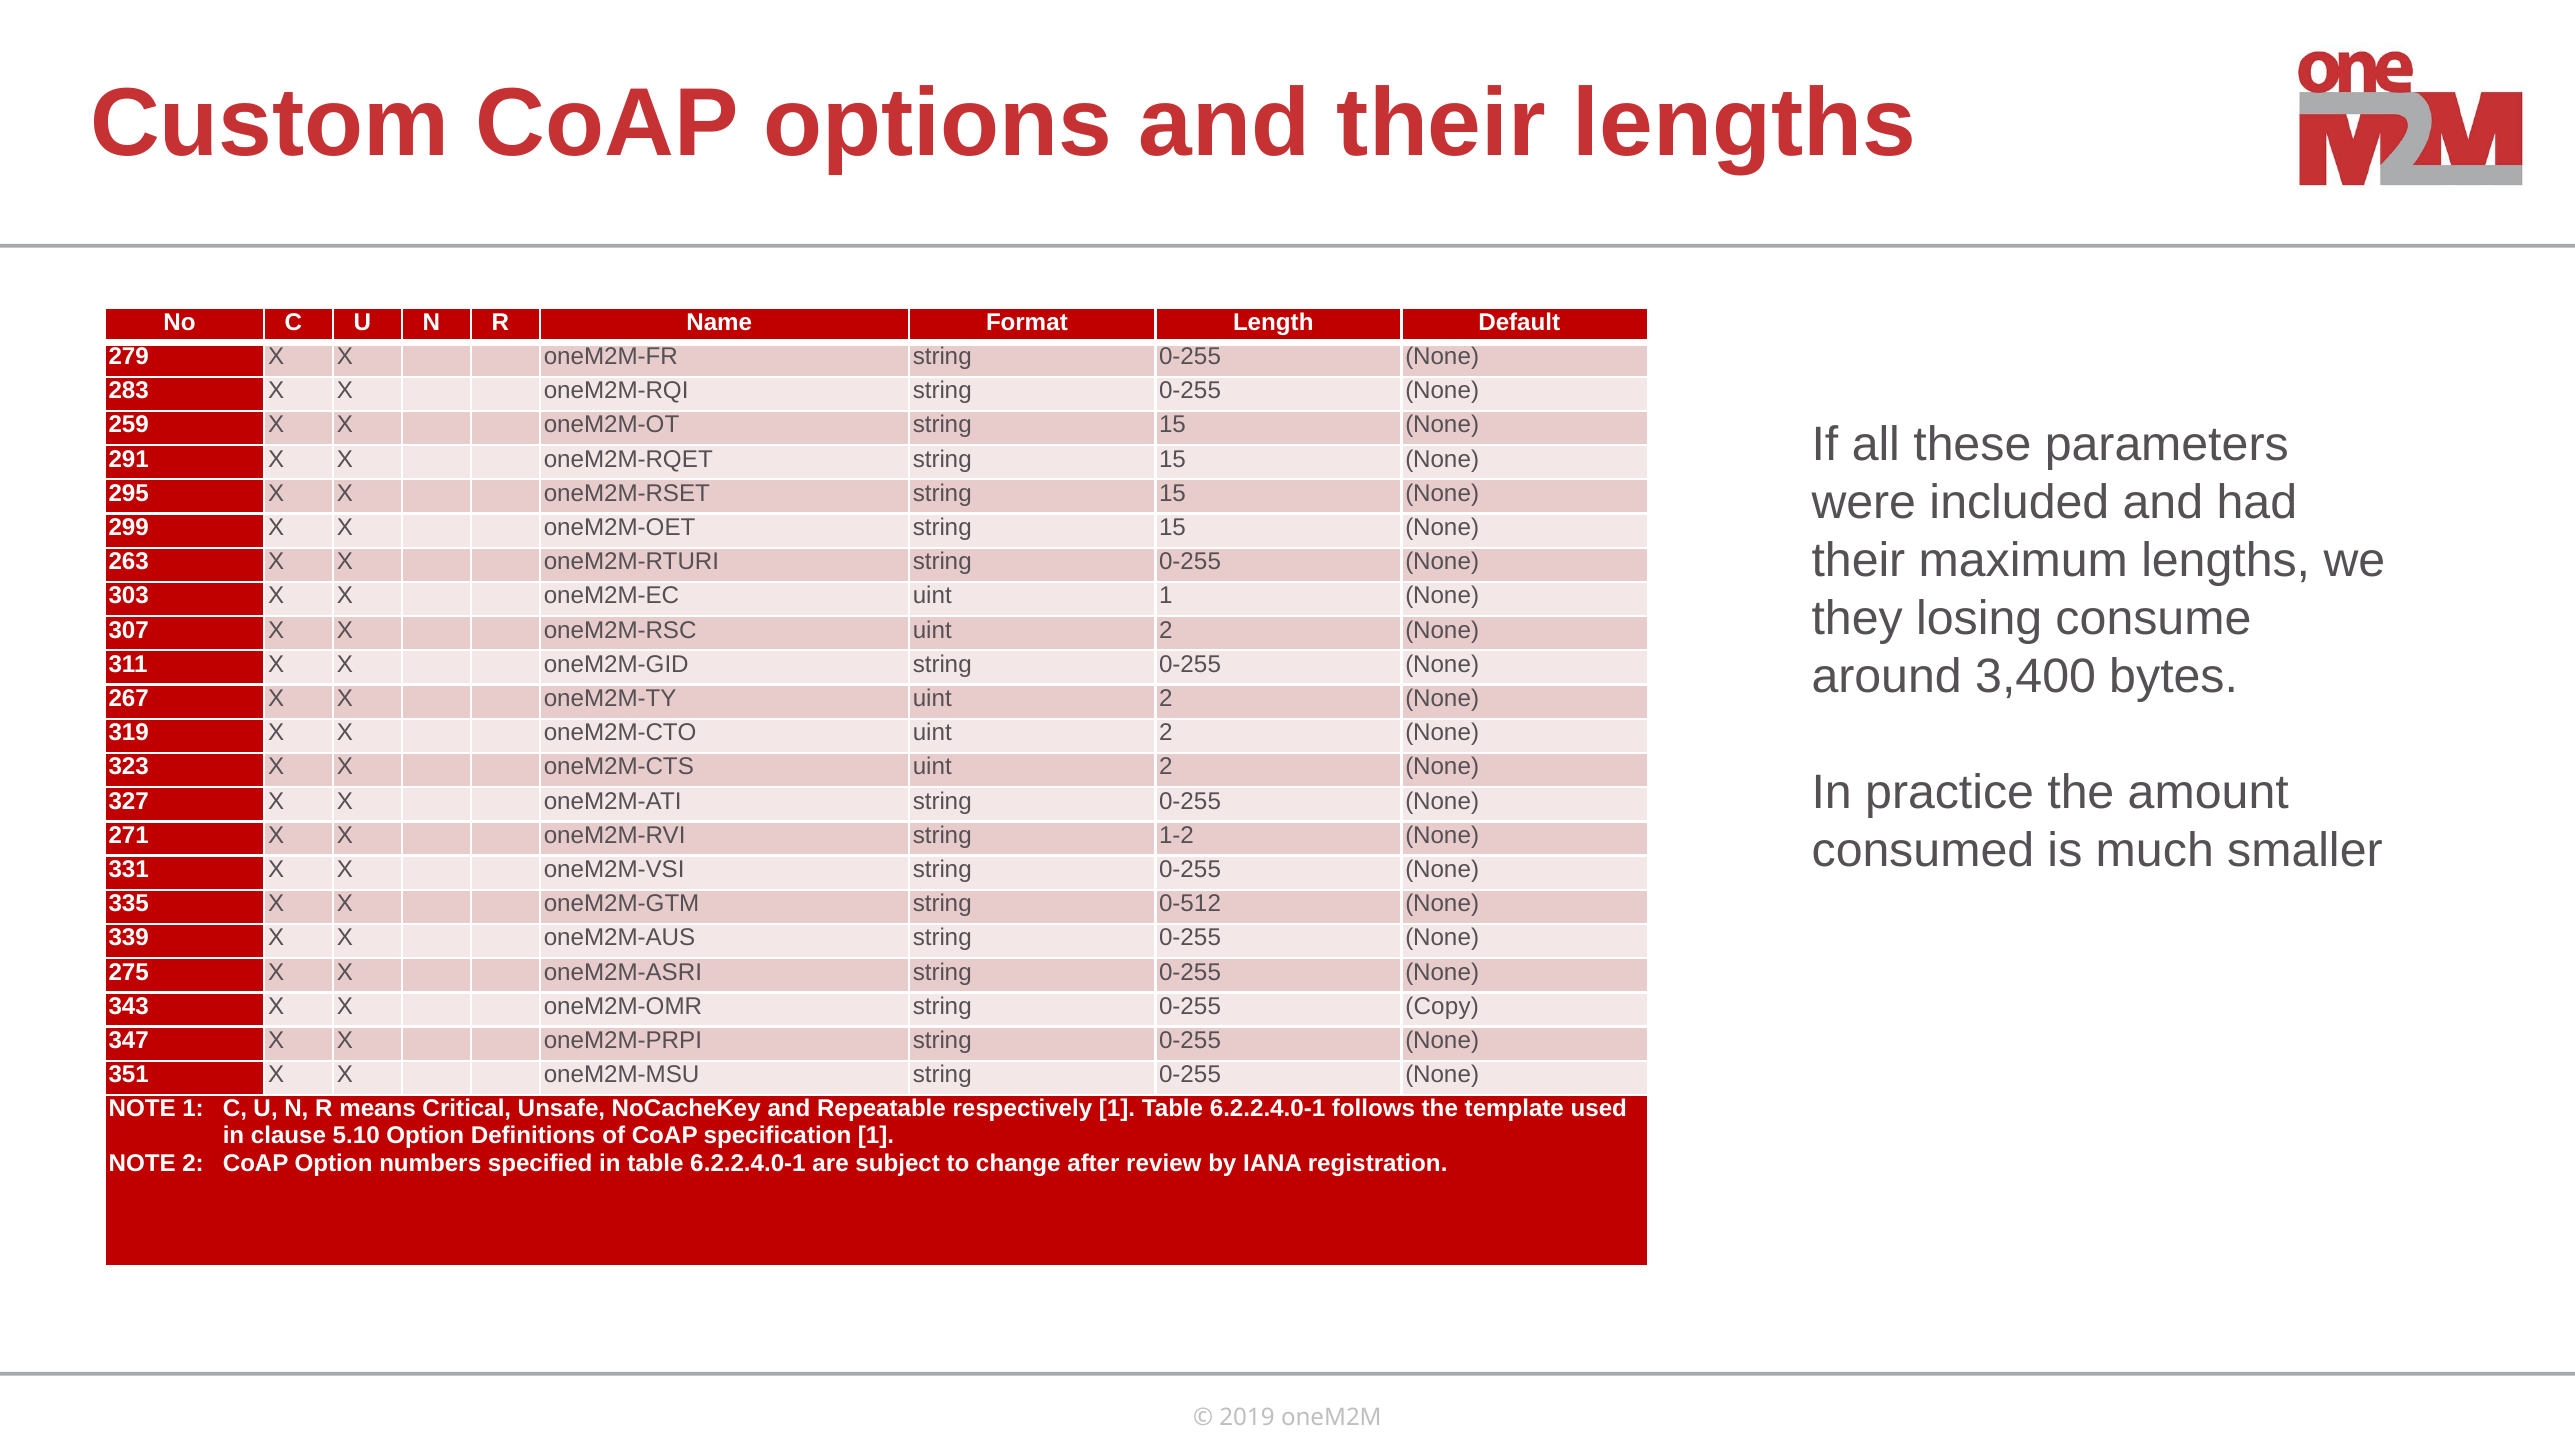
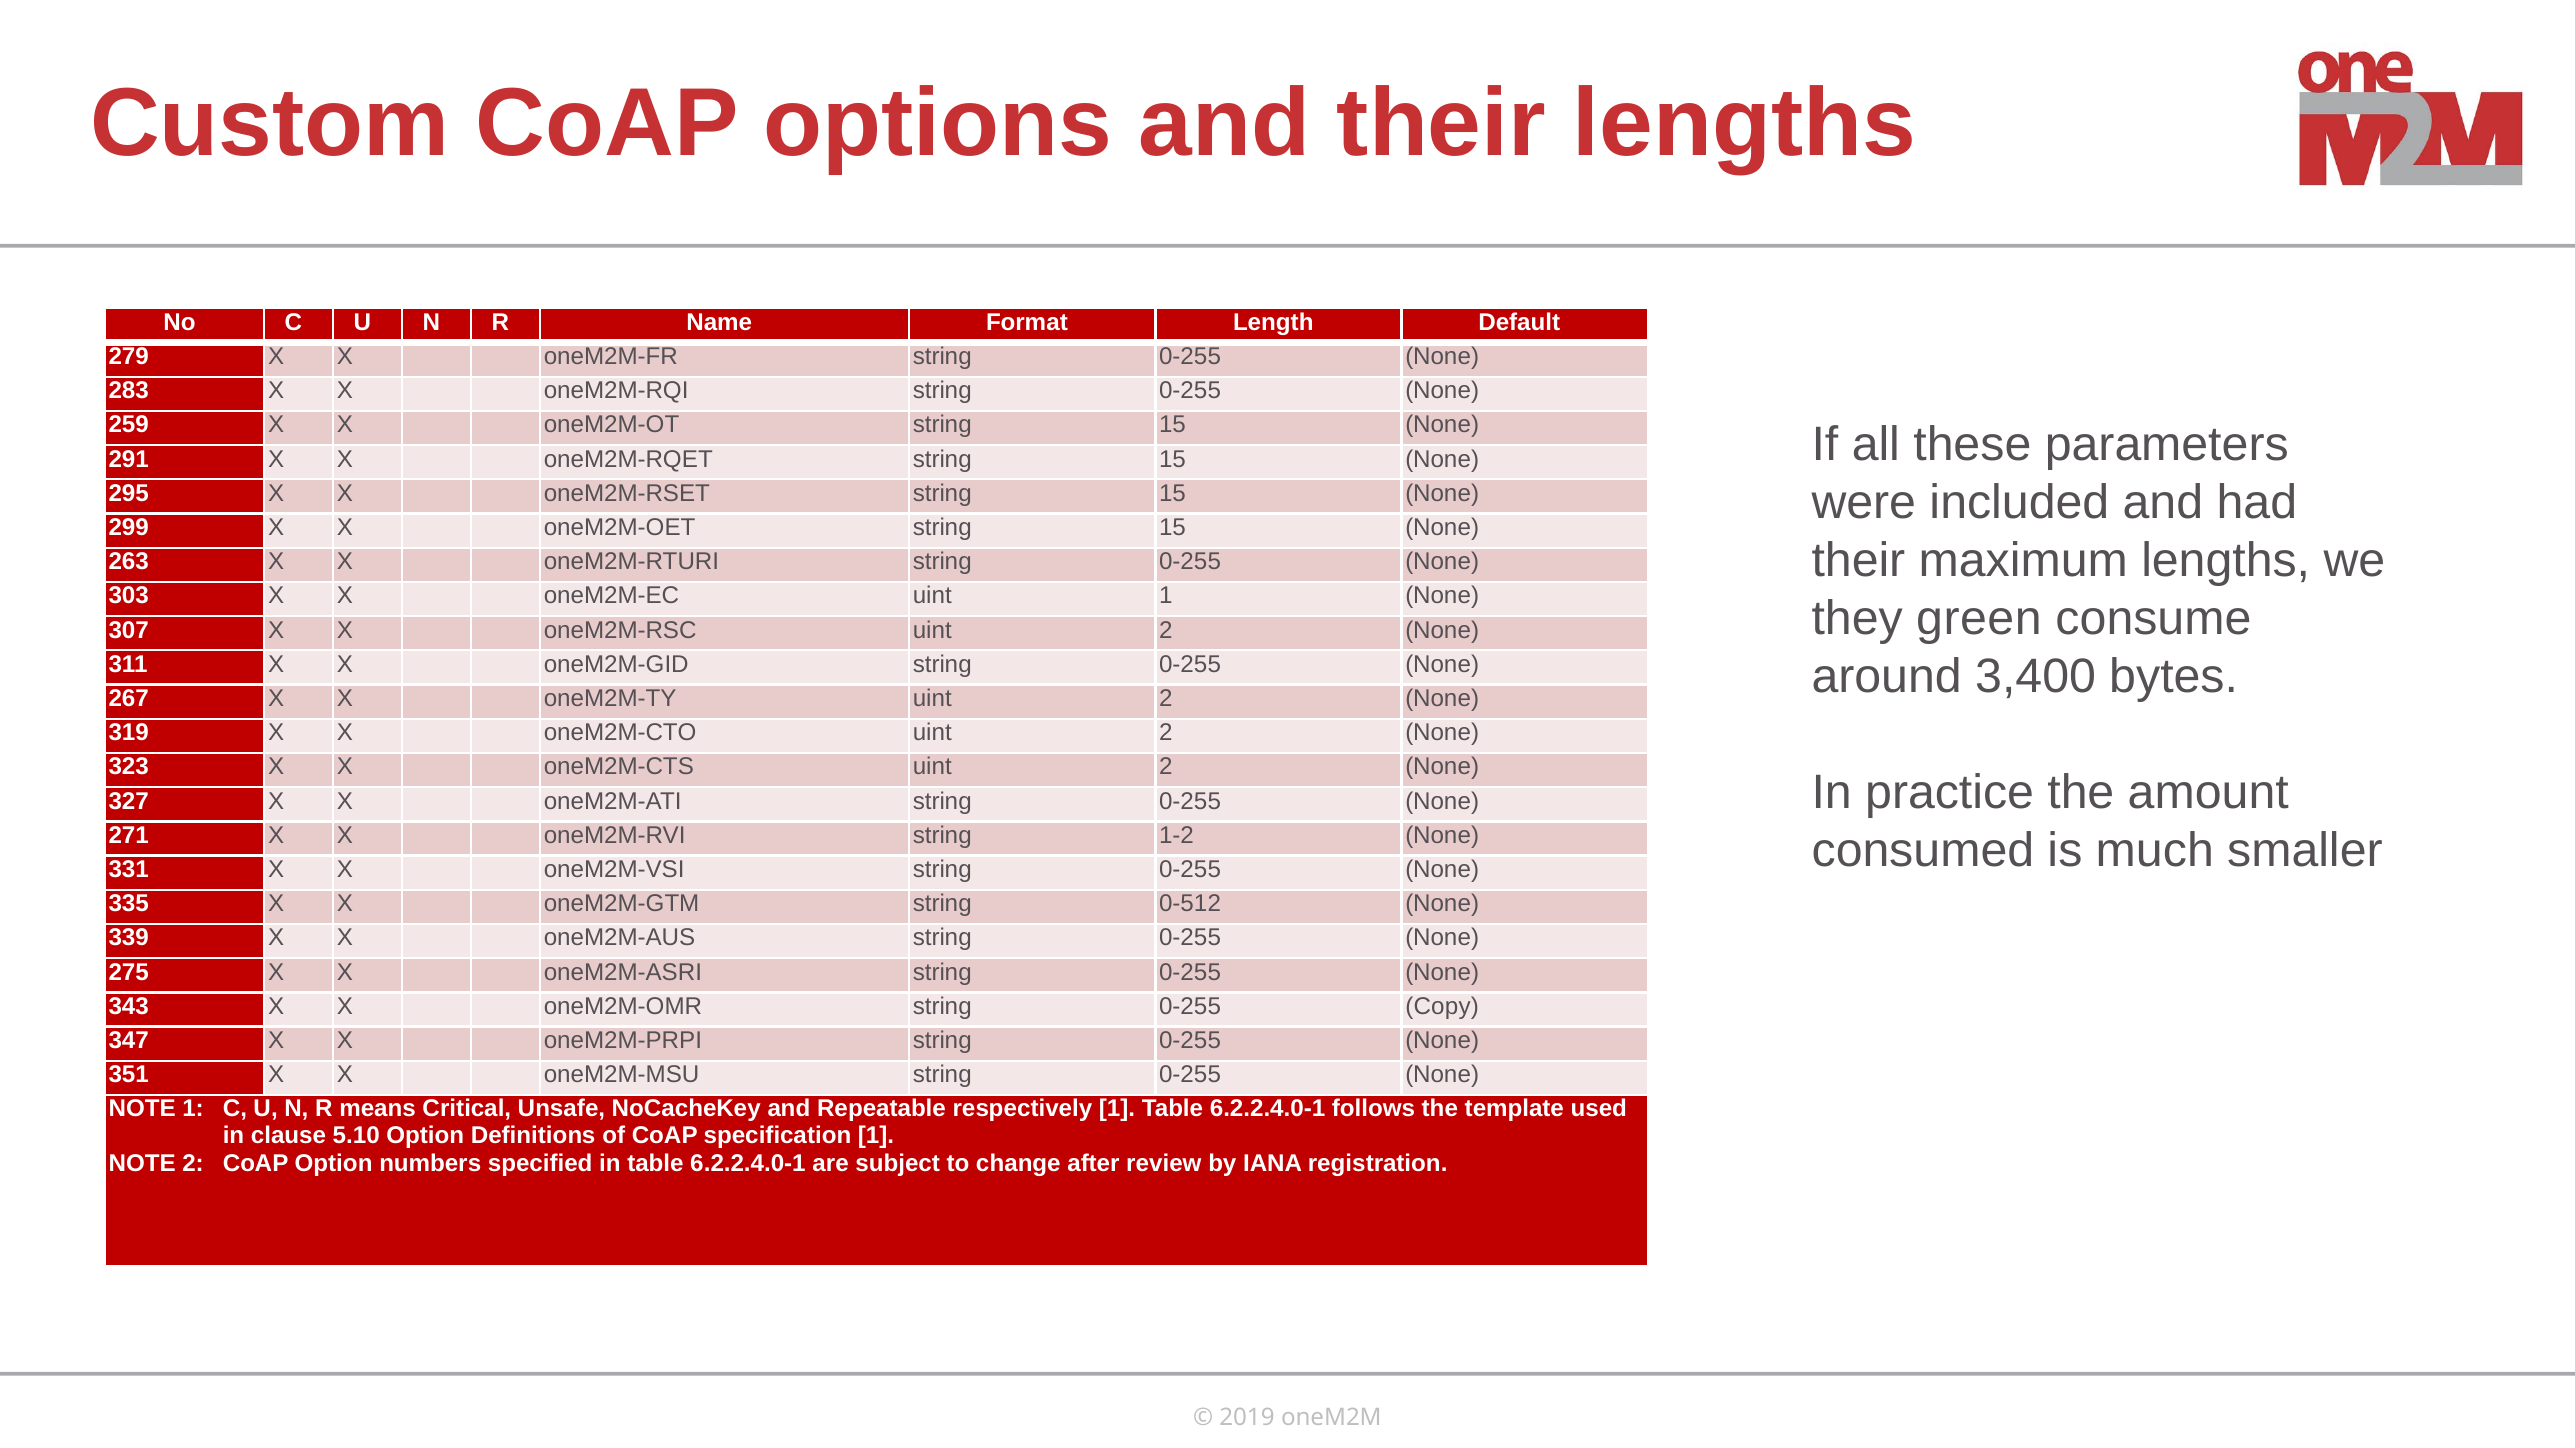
losing: losing -> green
